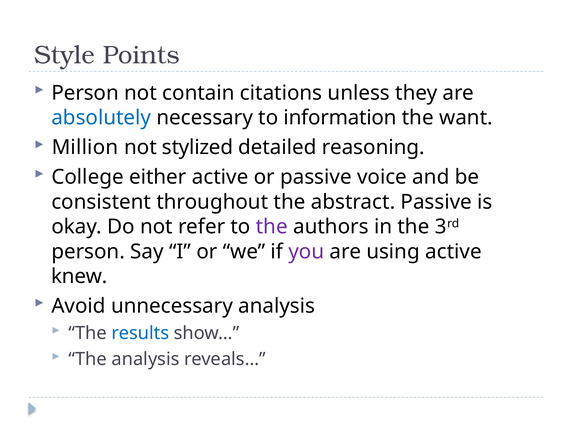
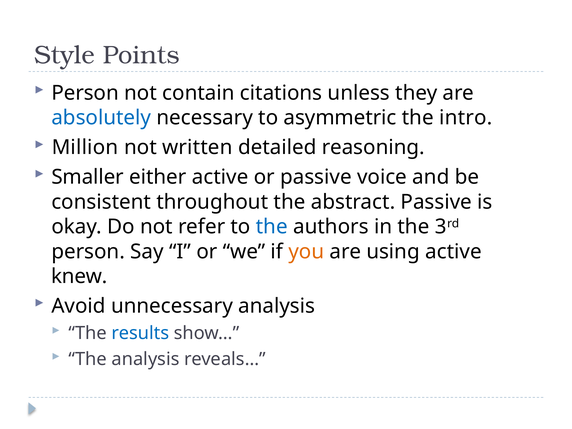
information: information -> asymmetric
want: want -> intro
stylized: stylized -> written
College: College -> Smaller
the at (272, 227) colour: purple -> blue
you colour: purple -> orange
